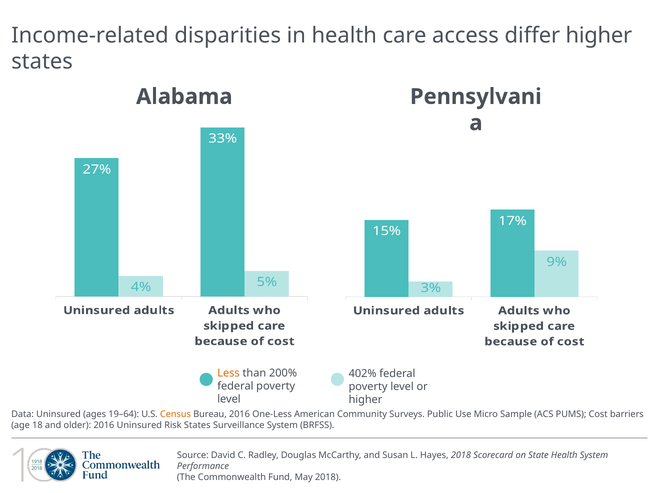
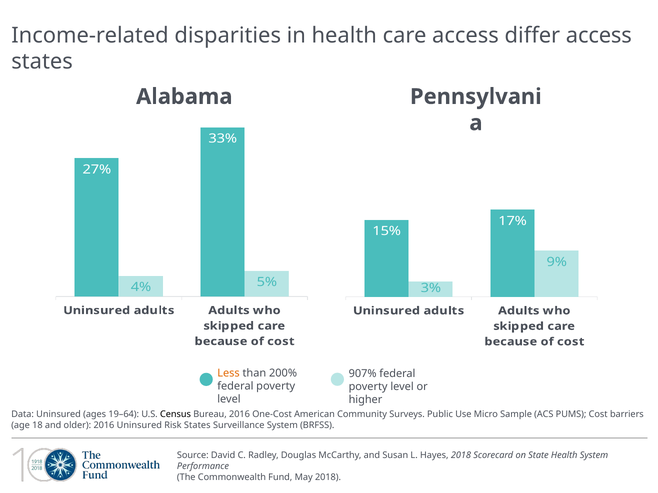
differ higher: higher -> access
402%: 402% -> 907%
Census colour: orange -> black
One-Less: One-Less -> One-Cost
